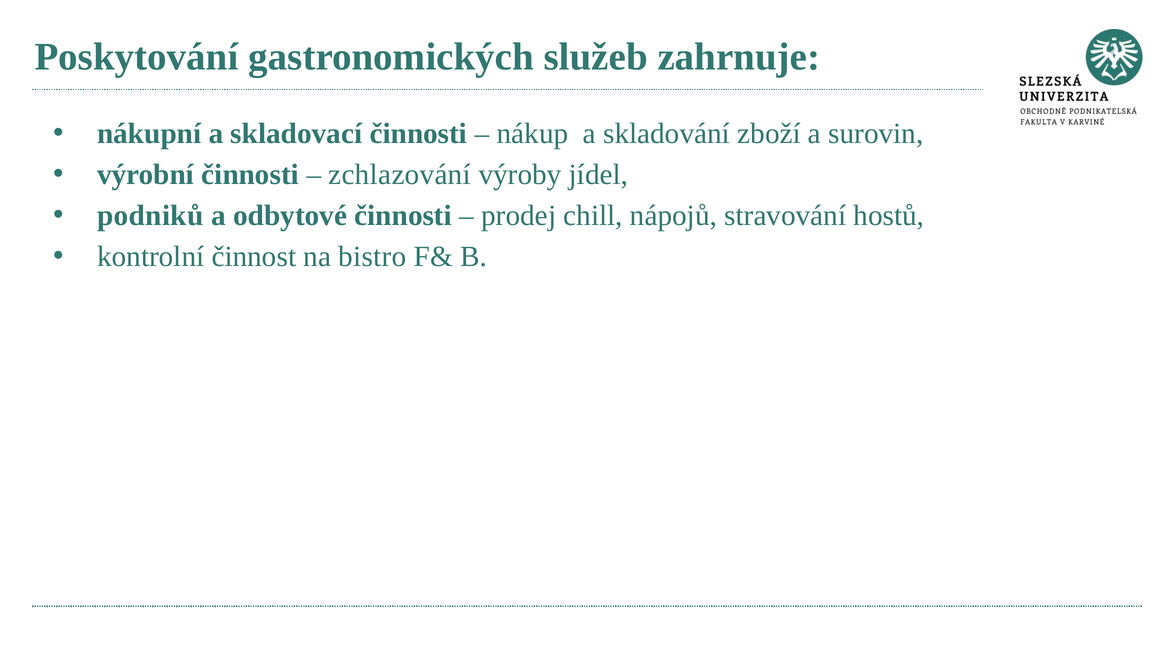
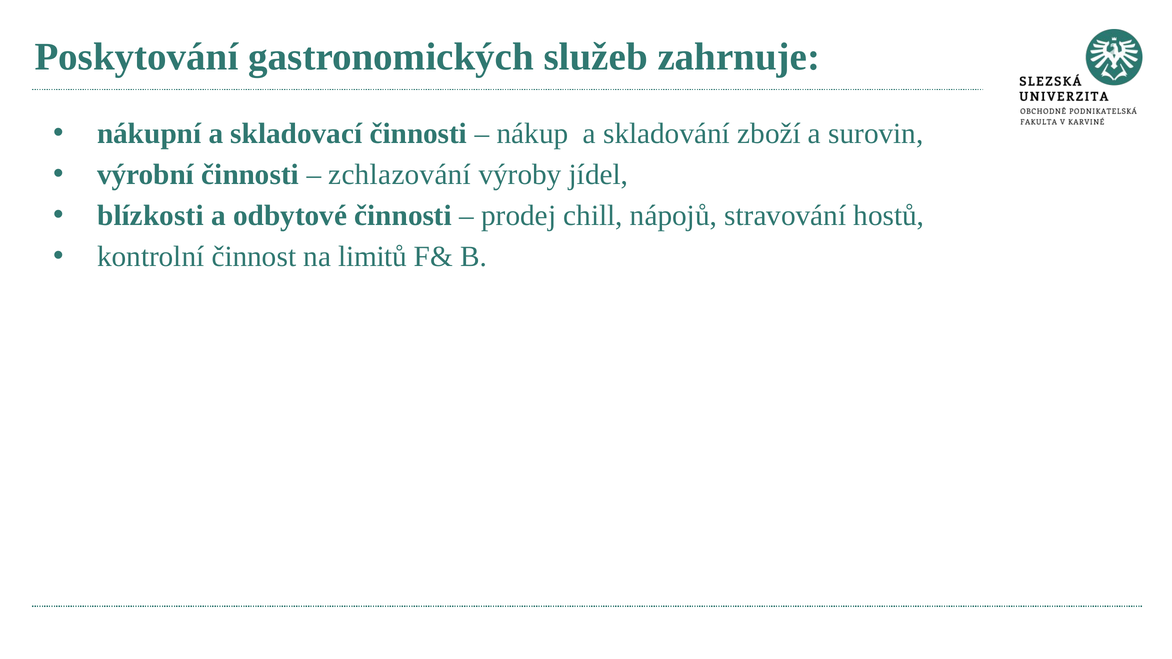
podniků: podniků -> blízkosti
bistro: bistro -> limitů
